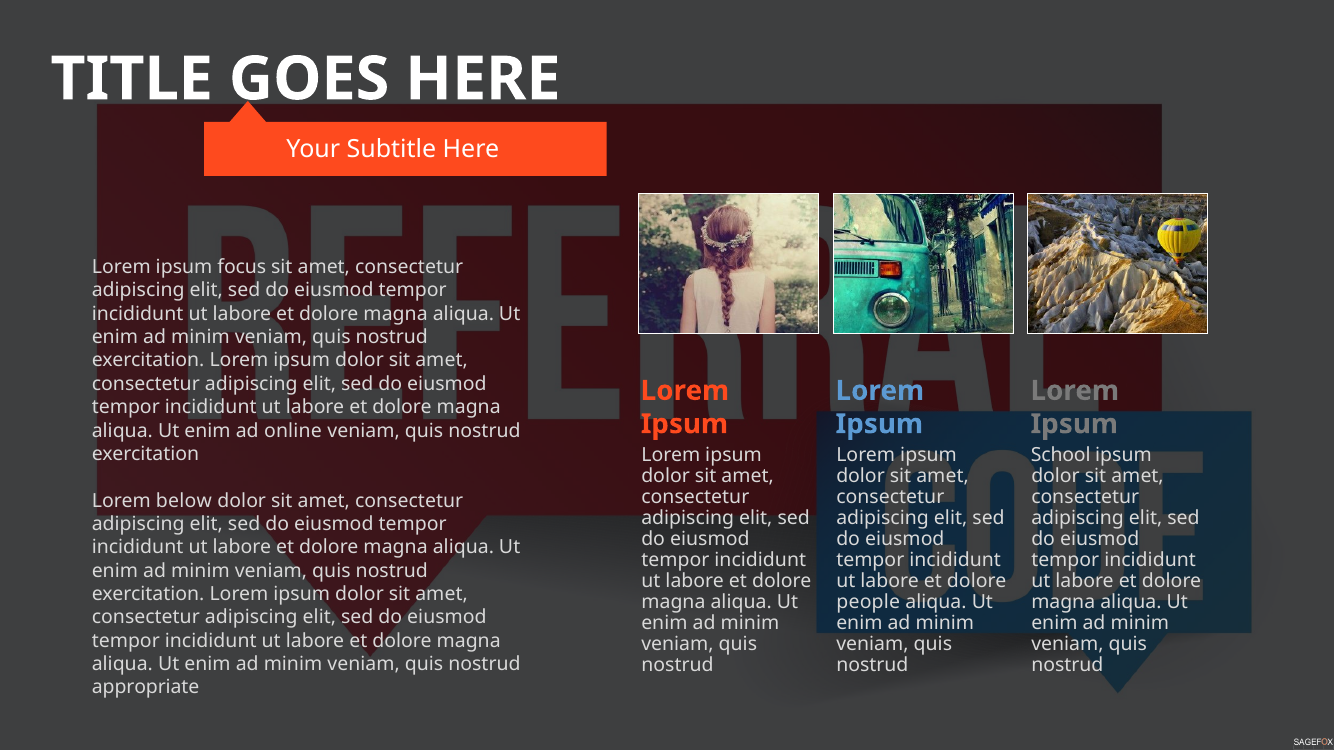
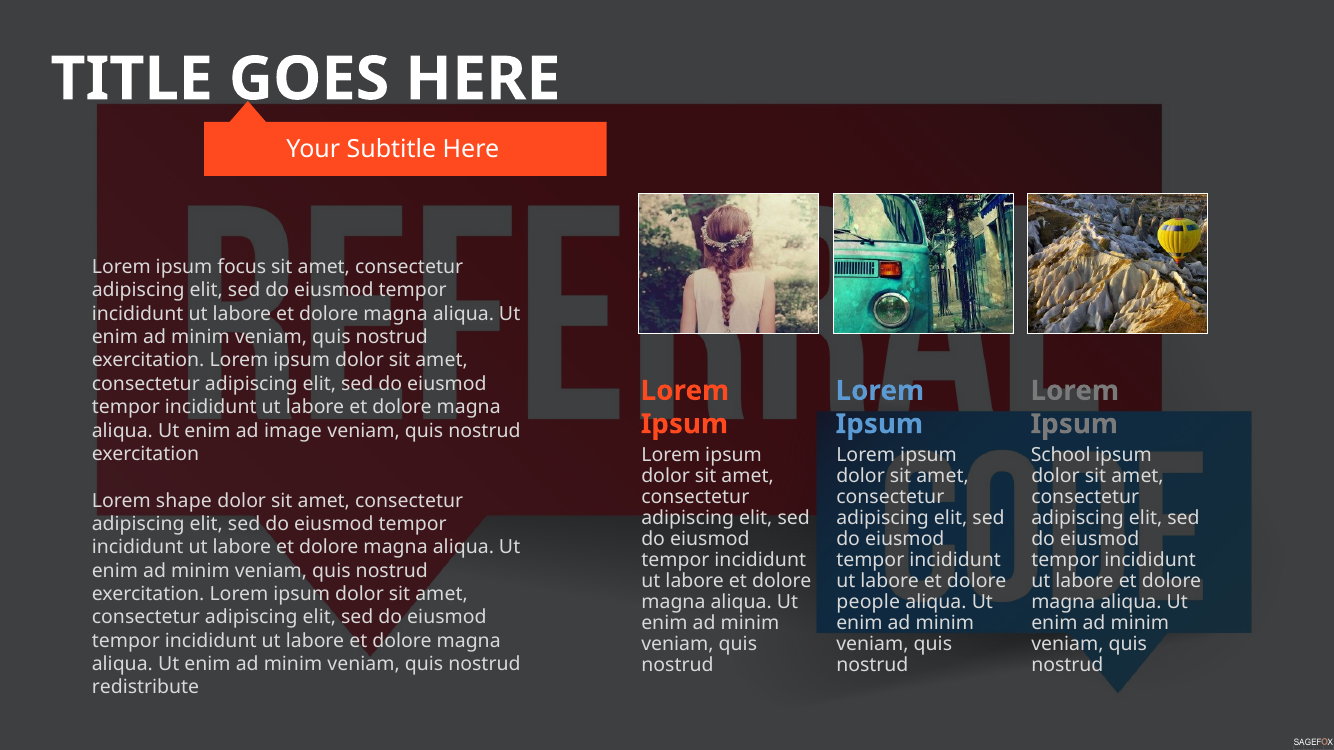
online: online -> image
below: below -> shape
appropriate: appropriate -> redistribute
